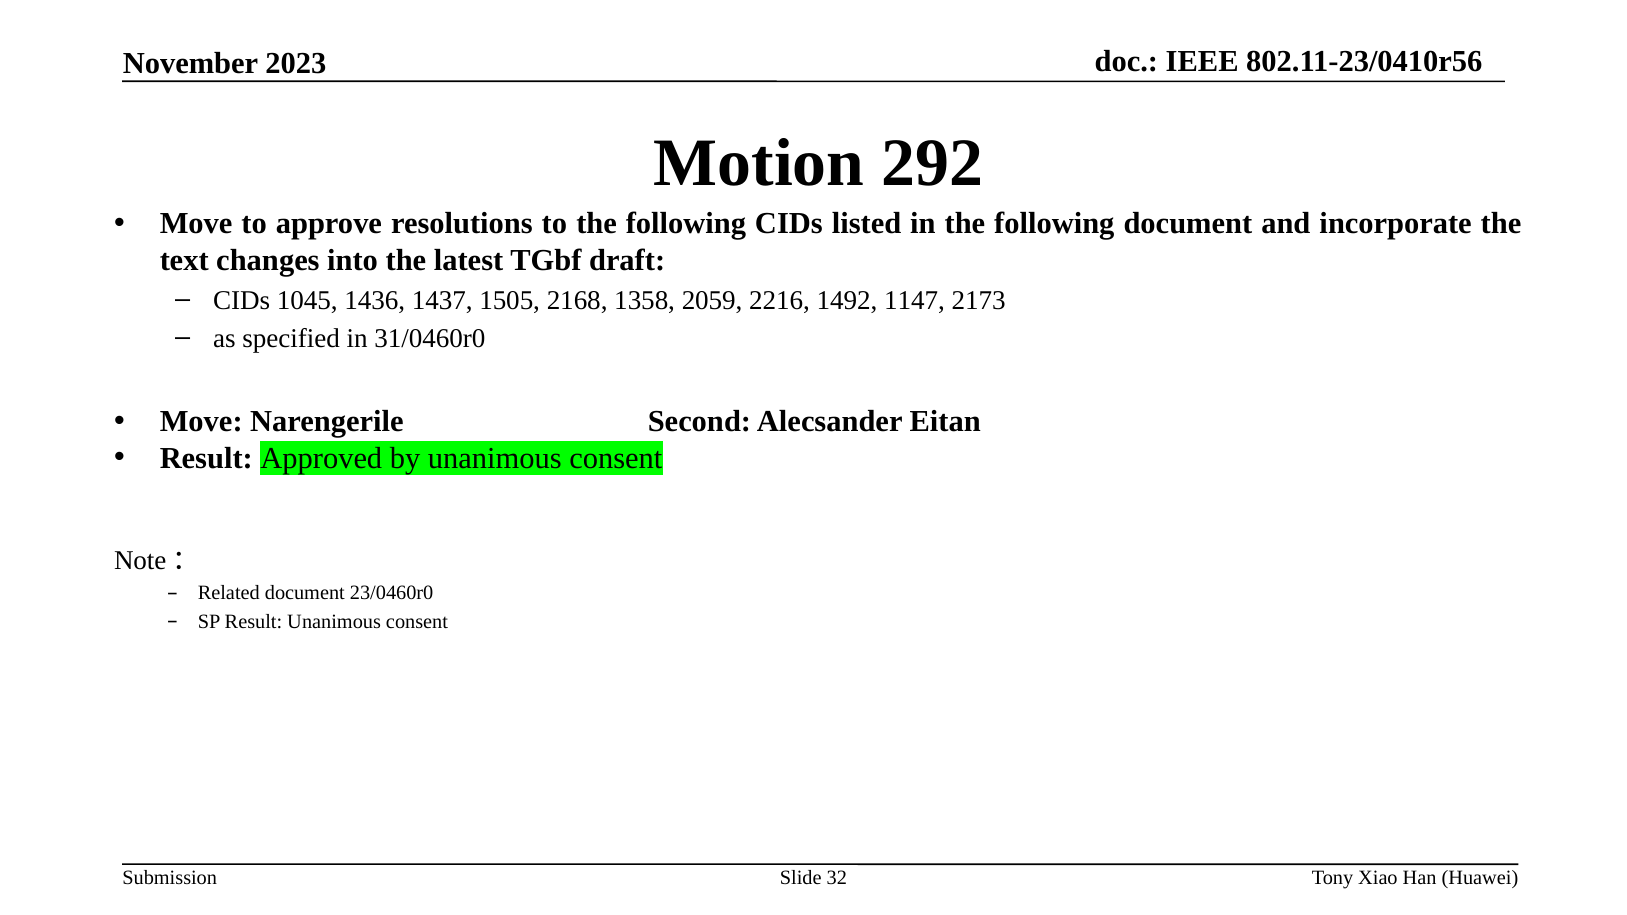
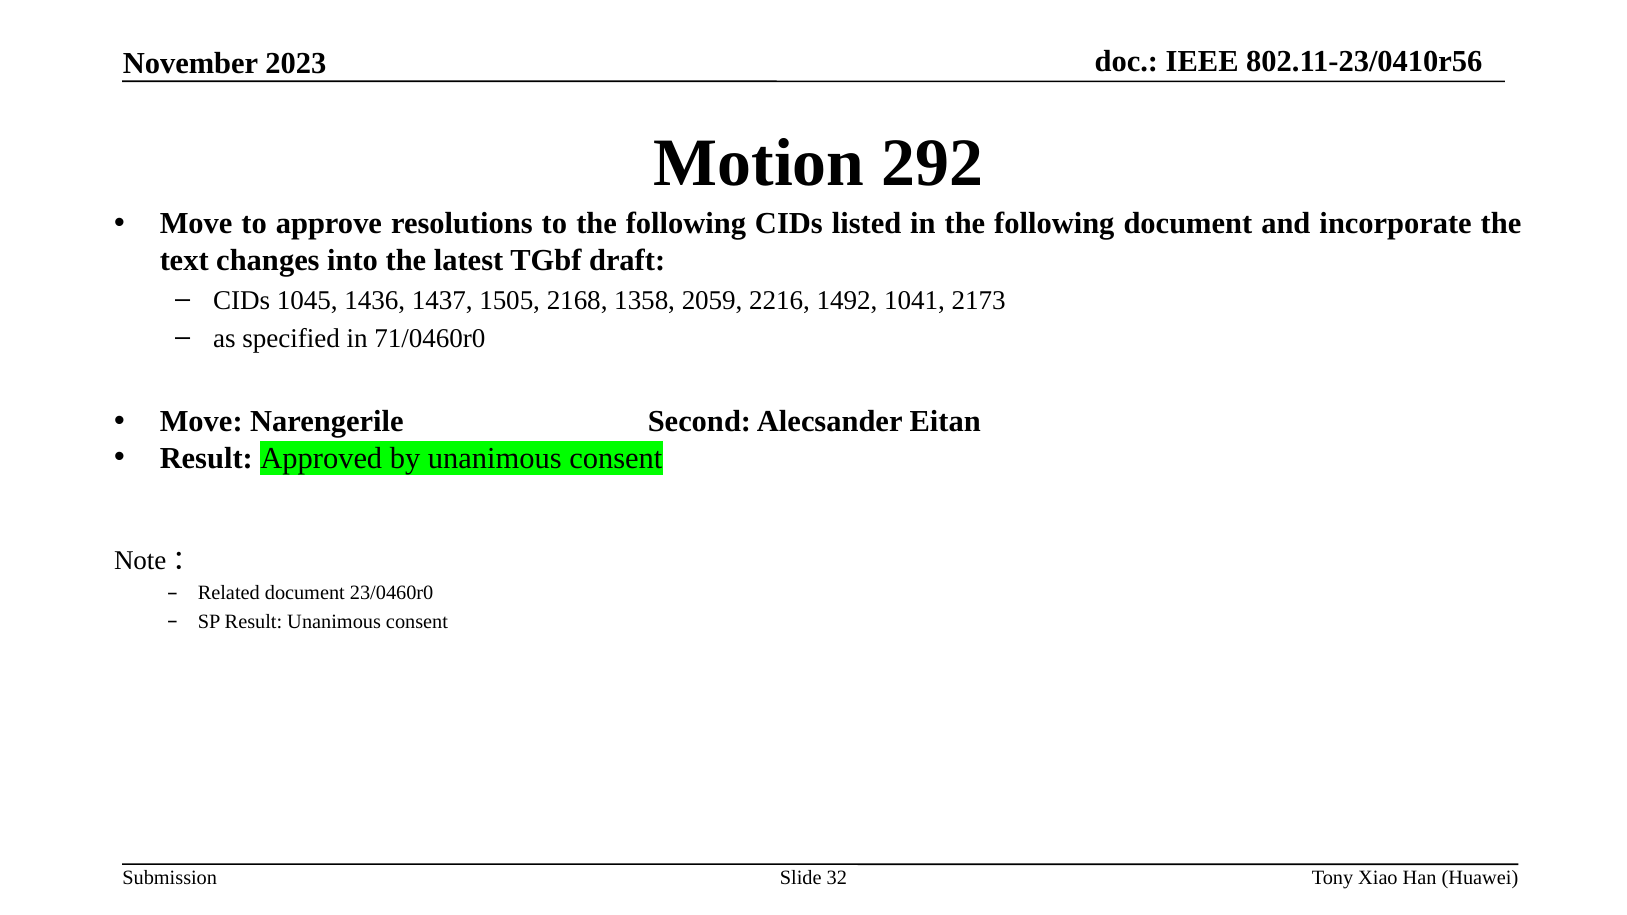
1147: 1147 -> 1041
31/0460r0: 31/0460r0 -> 71/0460r0
